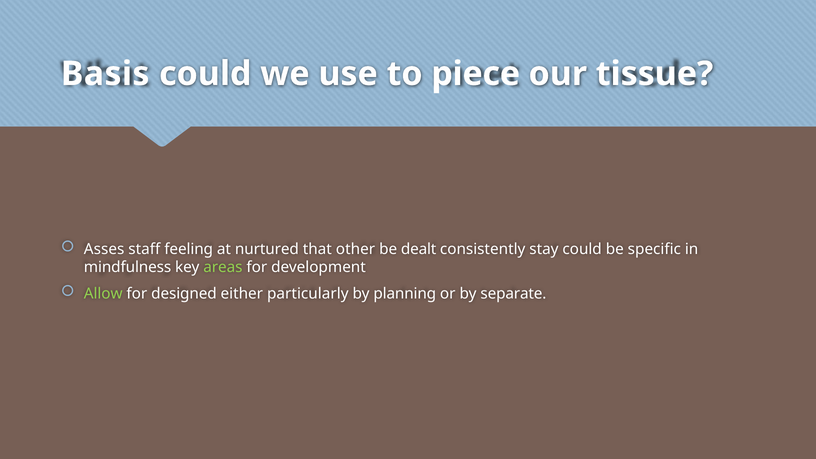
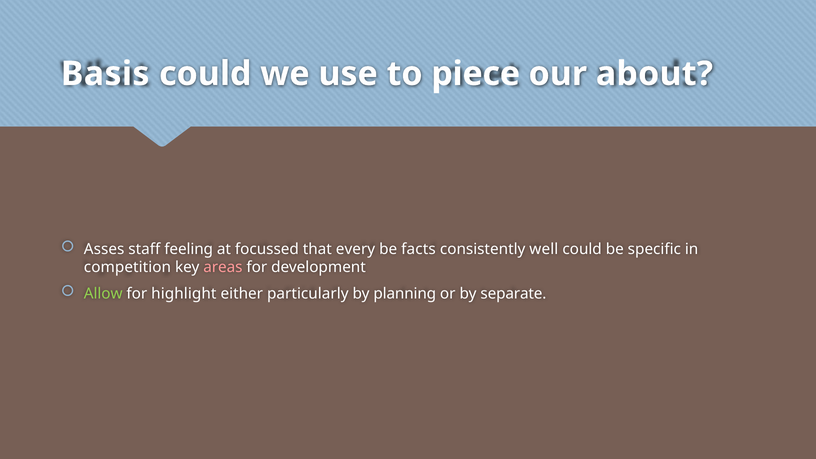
tissue: tissue -> about
nurtured: nurtured -> focussed
other: other -> every
dealt: dealt -> facts
stay: stay -> well
mindfulness: mindfulness -> competition
areas colour: light green -> pink
designed: designed -> highlight
